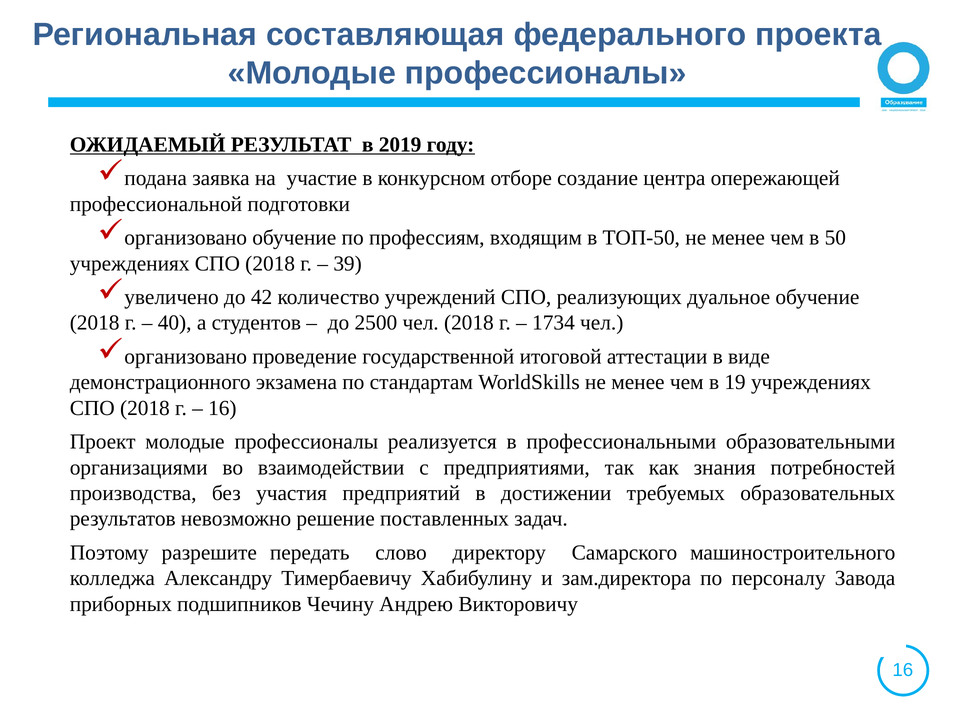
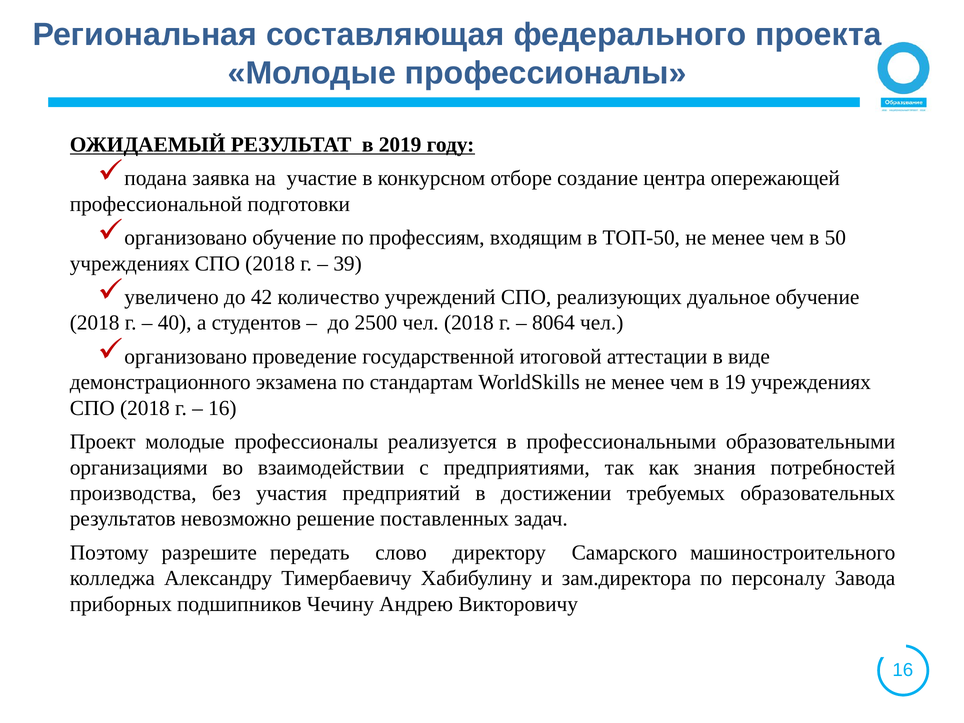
1734: 1734 -> 8064
